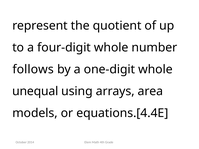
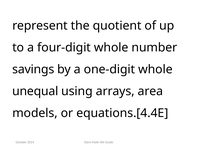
follows: follows -> savings
